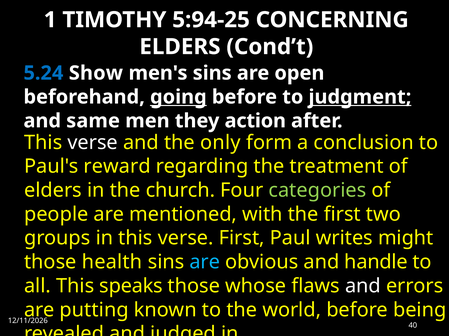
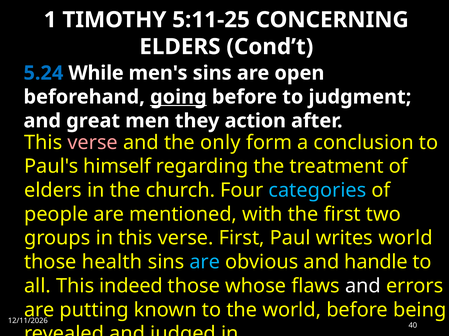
5:94-25: 5:94-25 -> 5:11-25
Show: Show -> While
judgment underline: present -> none
same: same -> great
verse at (93, 143) colour: white -> pink
reward: reward -> himself
categories colour: light green -> light blue
writes might: might -> world
speaks: speaks -> indeed
